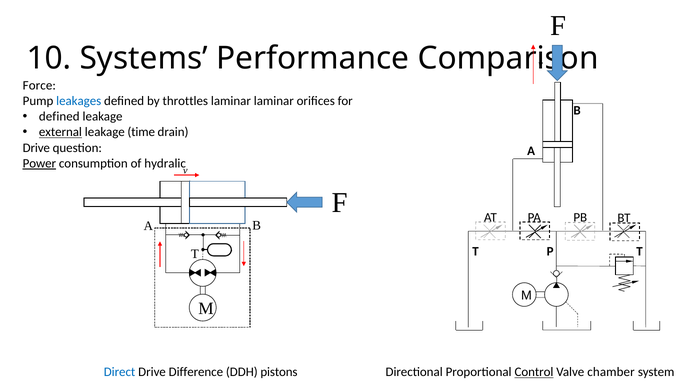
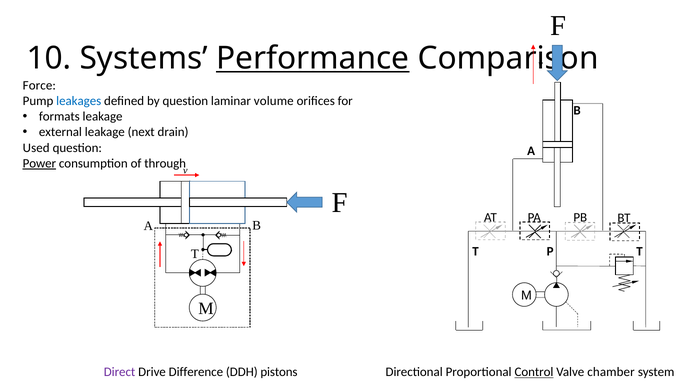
Performance underline: none -> present
by throttles: throttles -> question
laminar laminar: laminar -> volume
defined at (59, 117): defined -> formats
external underline: present -> none
time: time -> next
Drive at (36, 148): Drive -> Used
hydralic: hydralic -> through
Direct colour: blue -> purple
